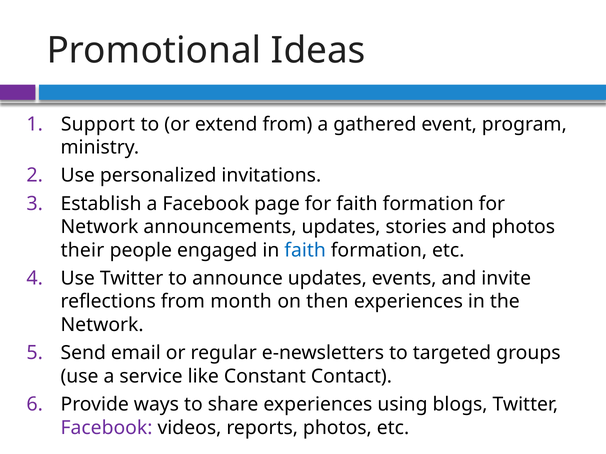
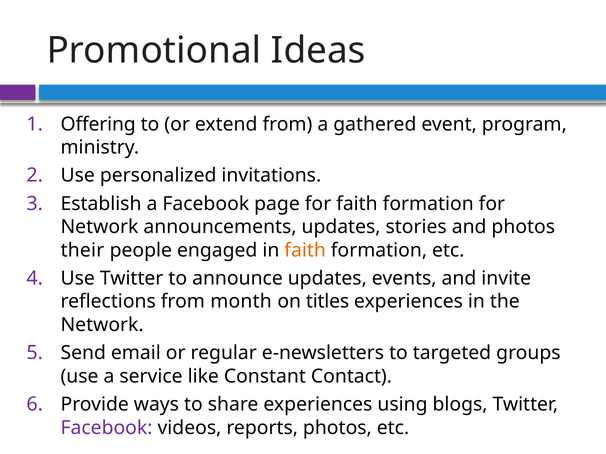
Support: Support -> Offering
faith at (305, 250) colour: blue -> orange
then: then -> titles
